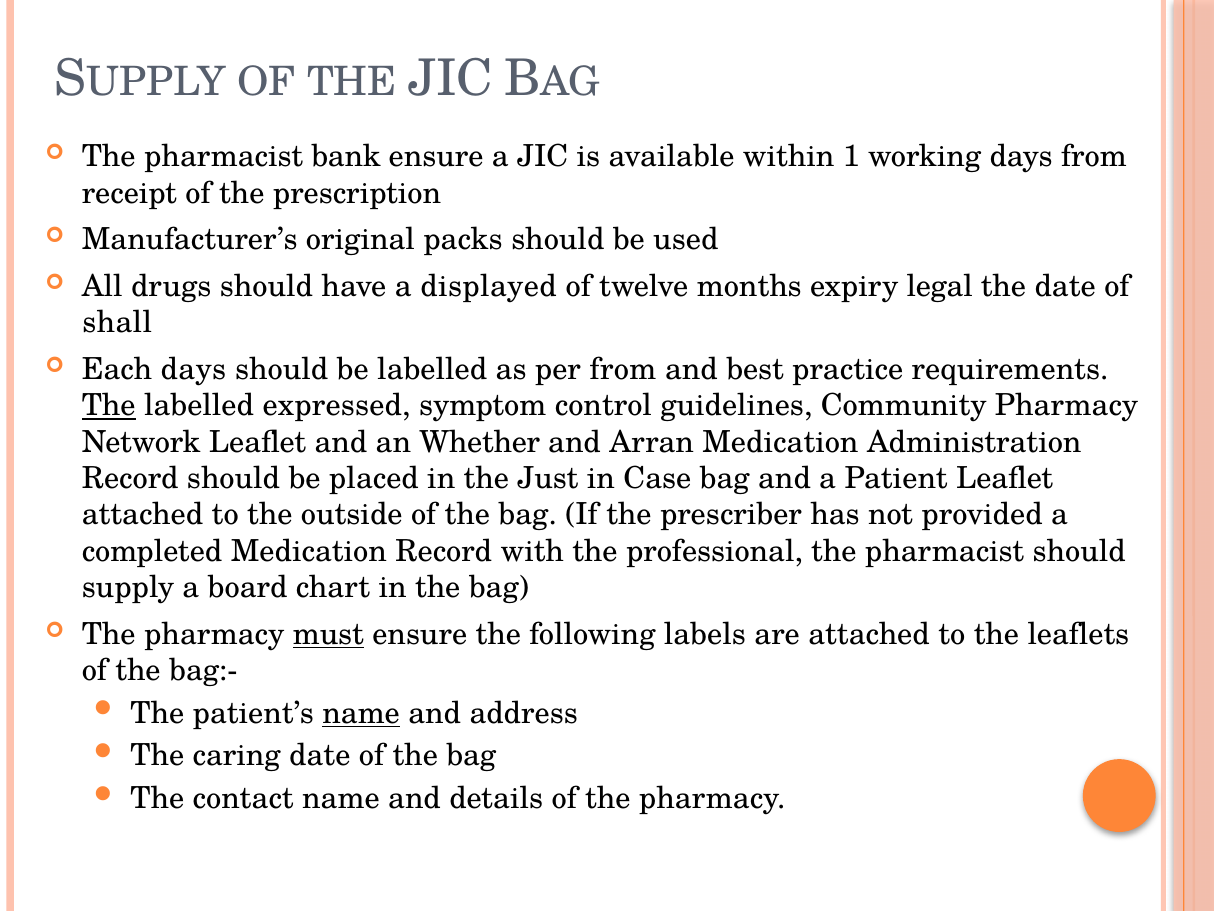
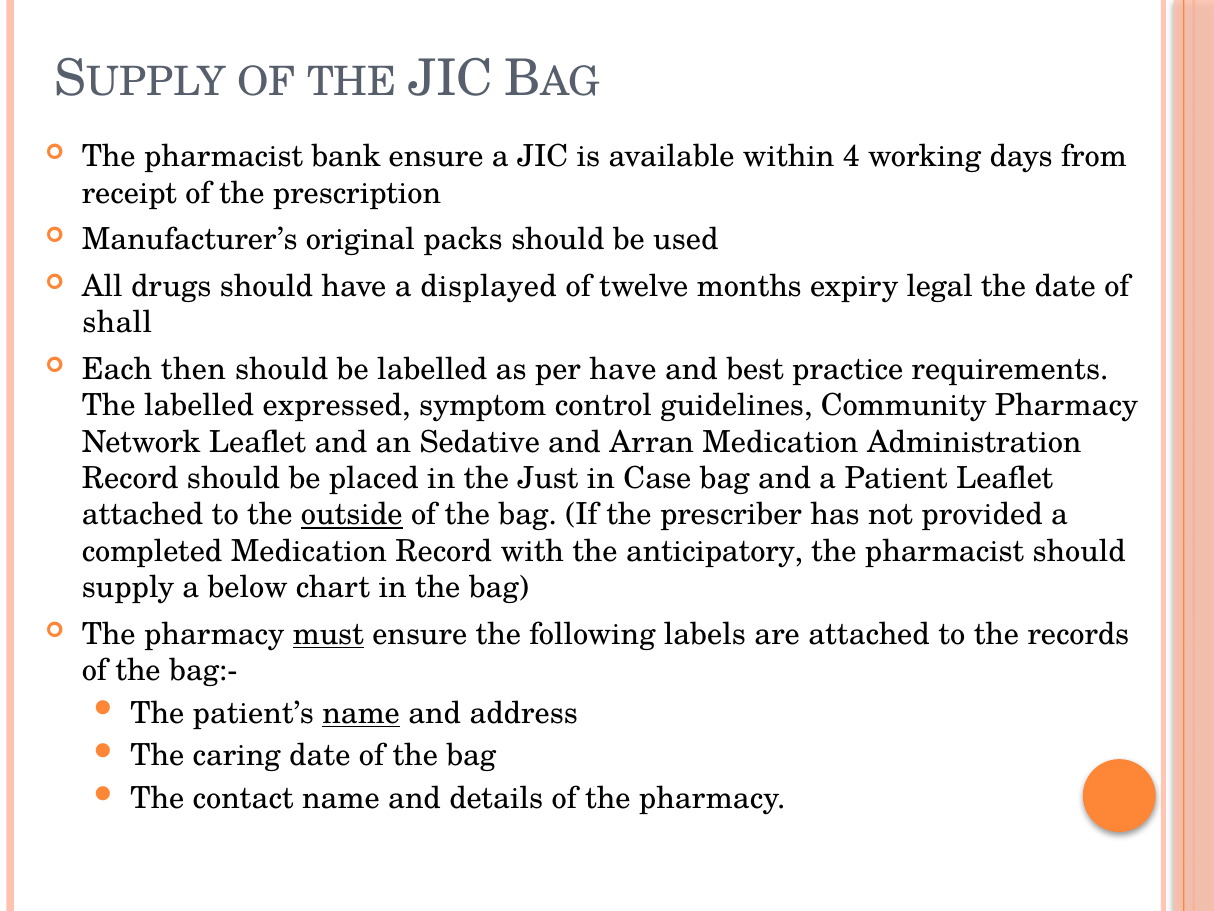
1: 1 -> 4
Each days: days -> then
per from: from -> have
The at (109, 405) underline: present -> none
Whether: Whether -> Sedative
outside underline: none -> present
professional: professional -> anticipatory
board: board -> below
leaflets: leaflets -> records
